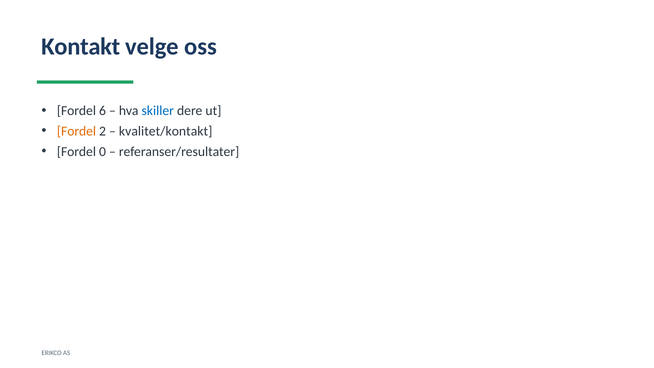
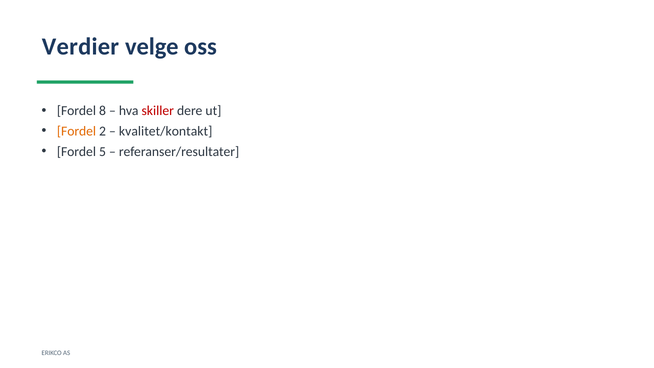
Kontakt: Kontakt -> Verdier
6: 6 -> 8
skiller colour: blue -> red
0: 0 -> 5
